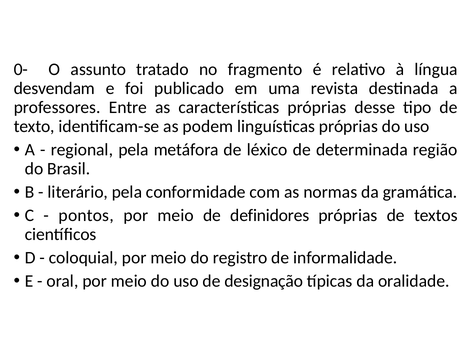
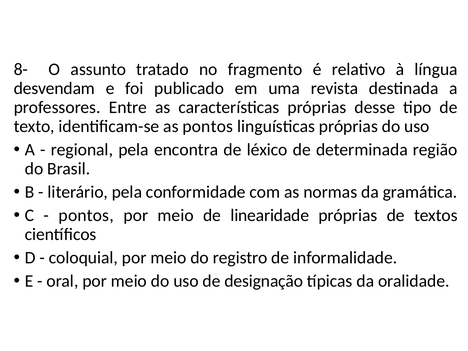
0-: 0- -> 8-
as podem: podem -> pontos
metáfora: metáfora -> encontra
definidores: definidores -> linearidade
